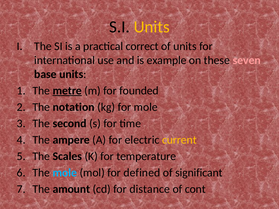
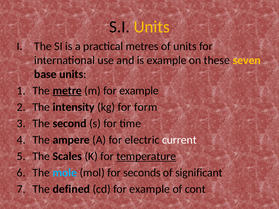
correct: correct -> metres
seven colour: pink -> yellow
m for founded: founded -> example
notation: notation -> intensity
for mole: mole -> form
current colour: yellow -> white
temperature underline: none -> present
defined: defined -> seconds
amount: amount -> defined
cd for distance: distance -> example
